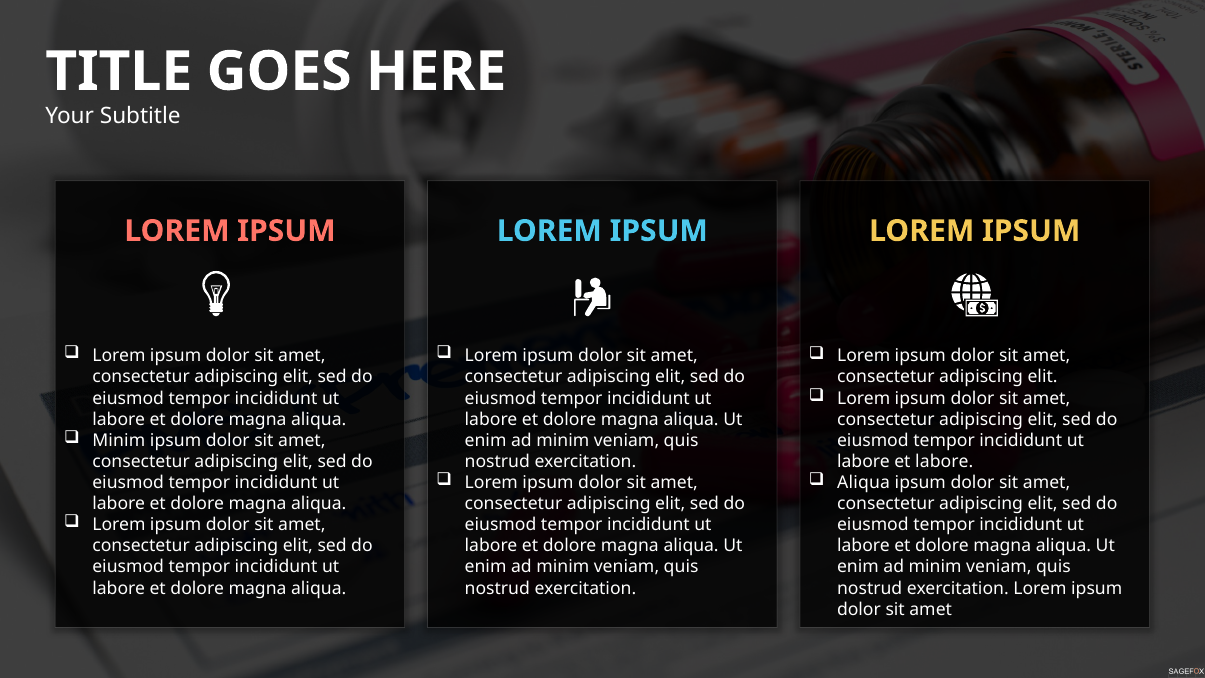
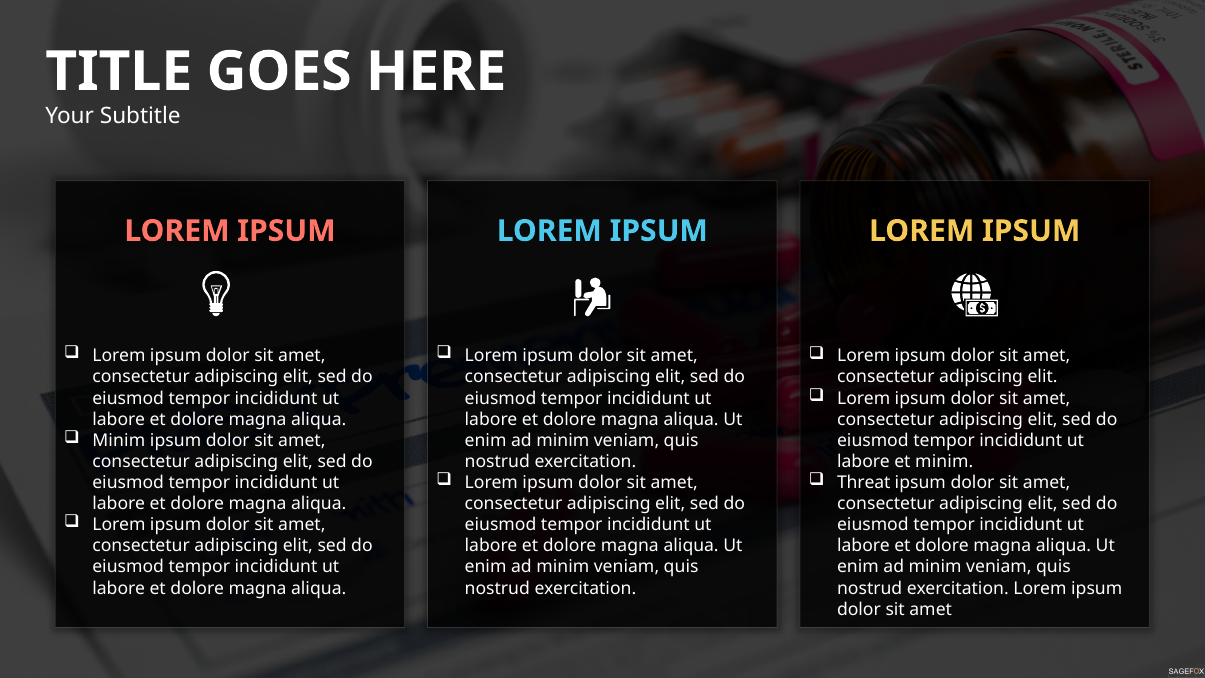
et labore: labore -> minim
Aliqua at (864, 483): Aliqua -> Threat
